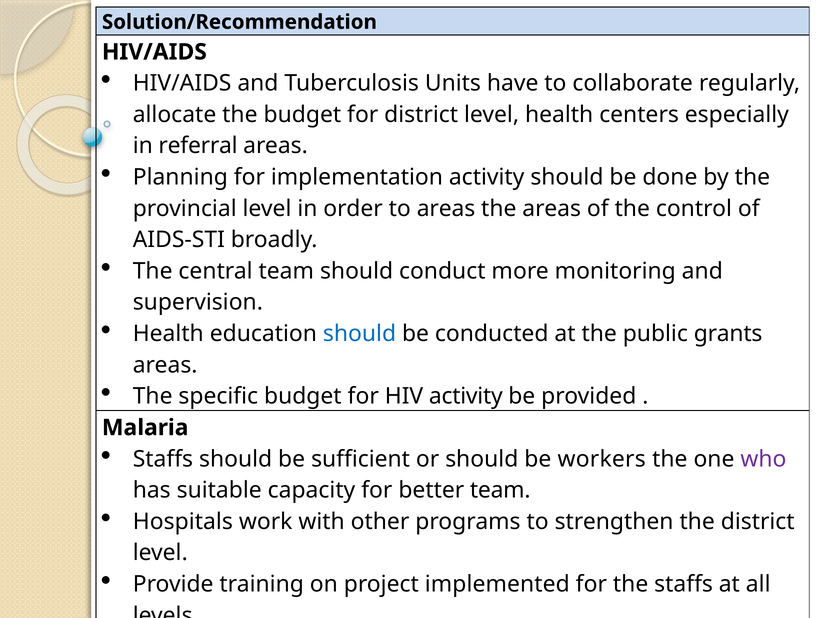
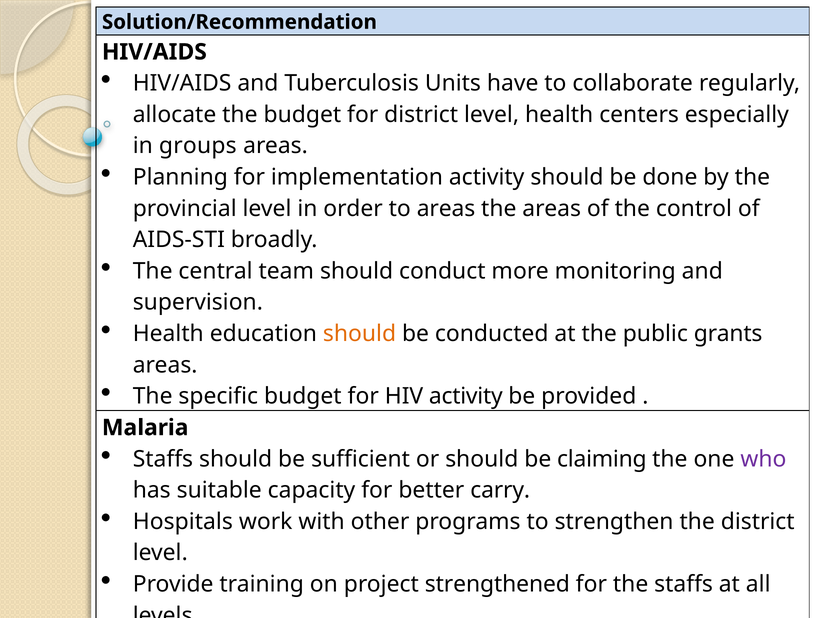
referral: referral -> groups
should at (359, 333) colour: blue -> orange
workers: workers -> claiming
better team: team -> carry
implemented: implemented -> strengthened
